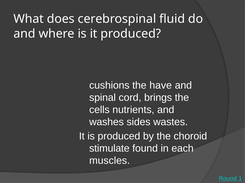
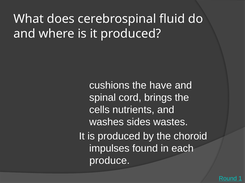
stimulate: stimulate -> impulses
muscles: muscles -> produce
